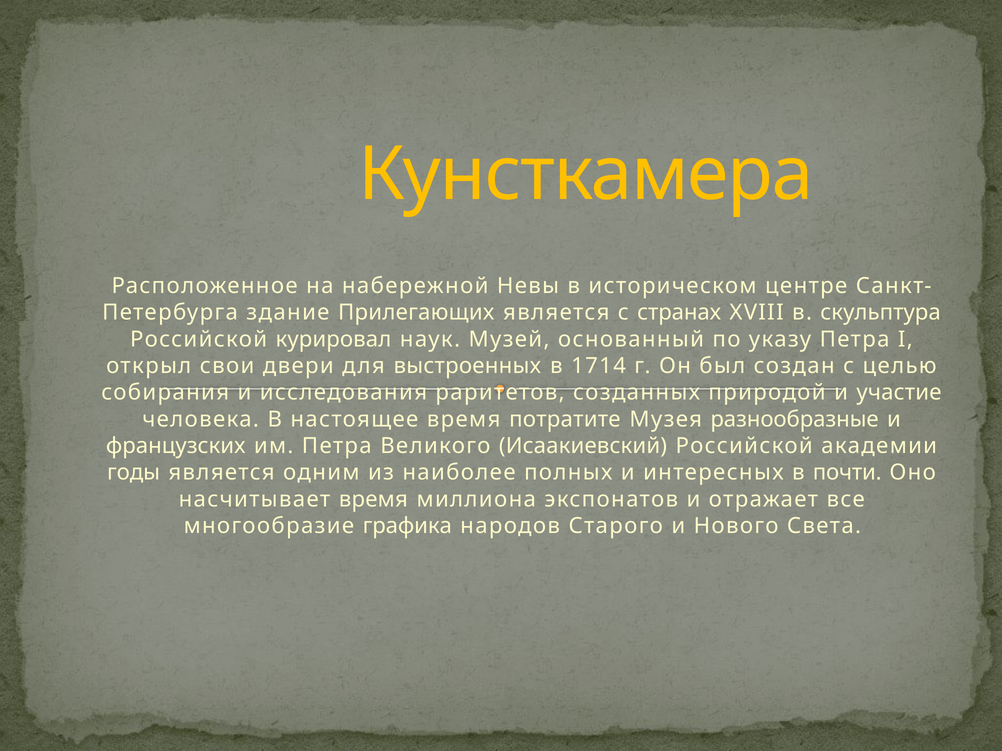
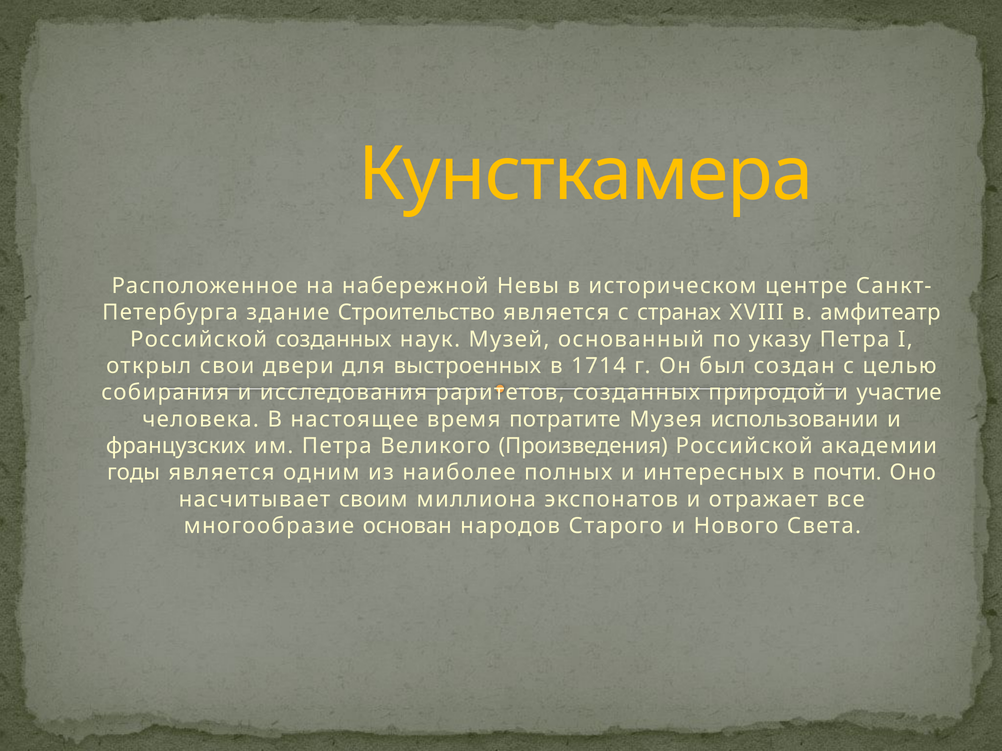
Прилегающих: Прилегающих -> Строительство
скульптура: скульптура -> амфитеатр
Российской курировал: курировал -> созданных
разнообразные: разнообразные -> использовании
Исаакиевский: Исаакиевский -> Произведения
насчитывает время: время -> своим
графика: графика -> основан
